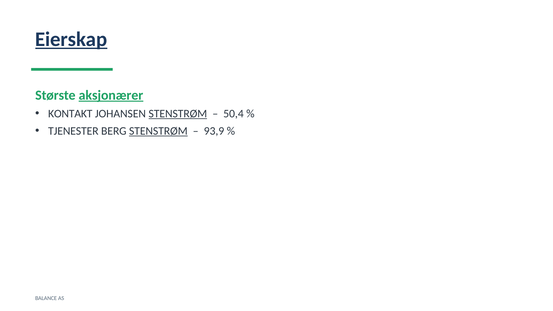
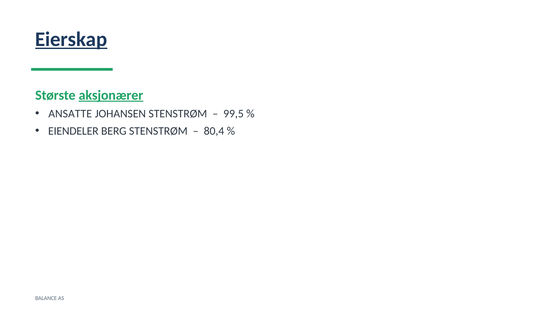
KONTAKT: KONTAKT -> ANSATTE
STENSTRØM at (178, 114) underline: present -> none
50,4: 50,4 -> 99,5
TJENESTER: TJENESTER -> EIENDELER
STENSTRØM at (158, 131) underline: present -> none
93,9: 93,9 -> 80,4
